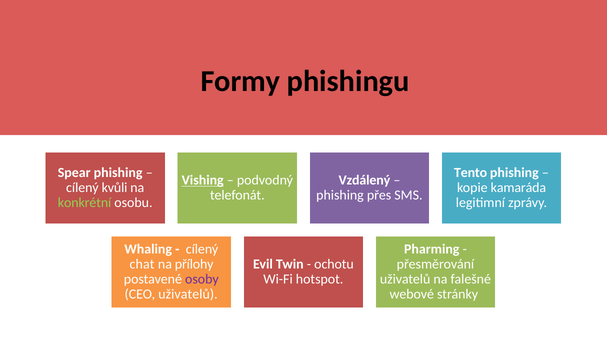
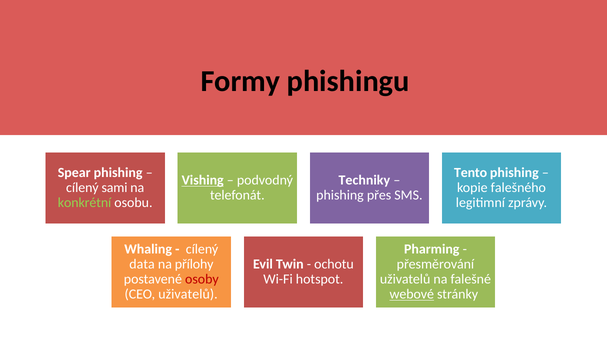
Vzdálený: Vzdálený -> Techniky
kvůli: kvůli -> sami
kamaráda: kamaráda -> falešného
chat: chat -> data
osoby colour: purple -> red
webové underline: none -> present
